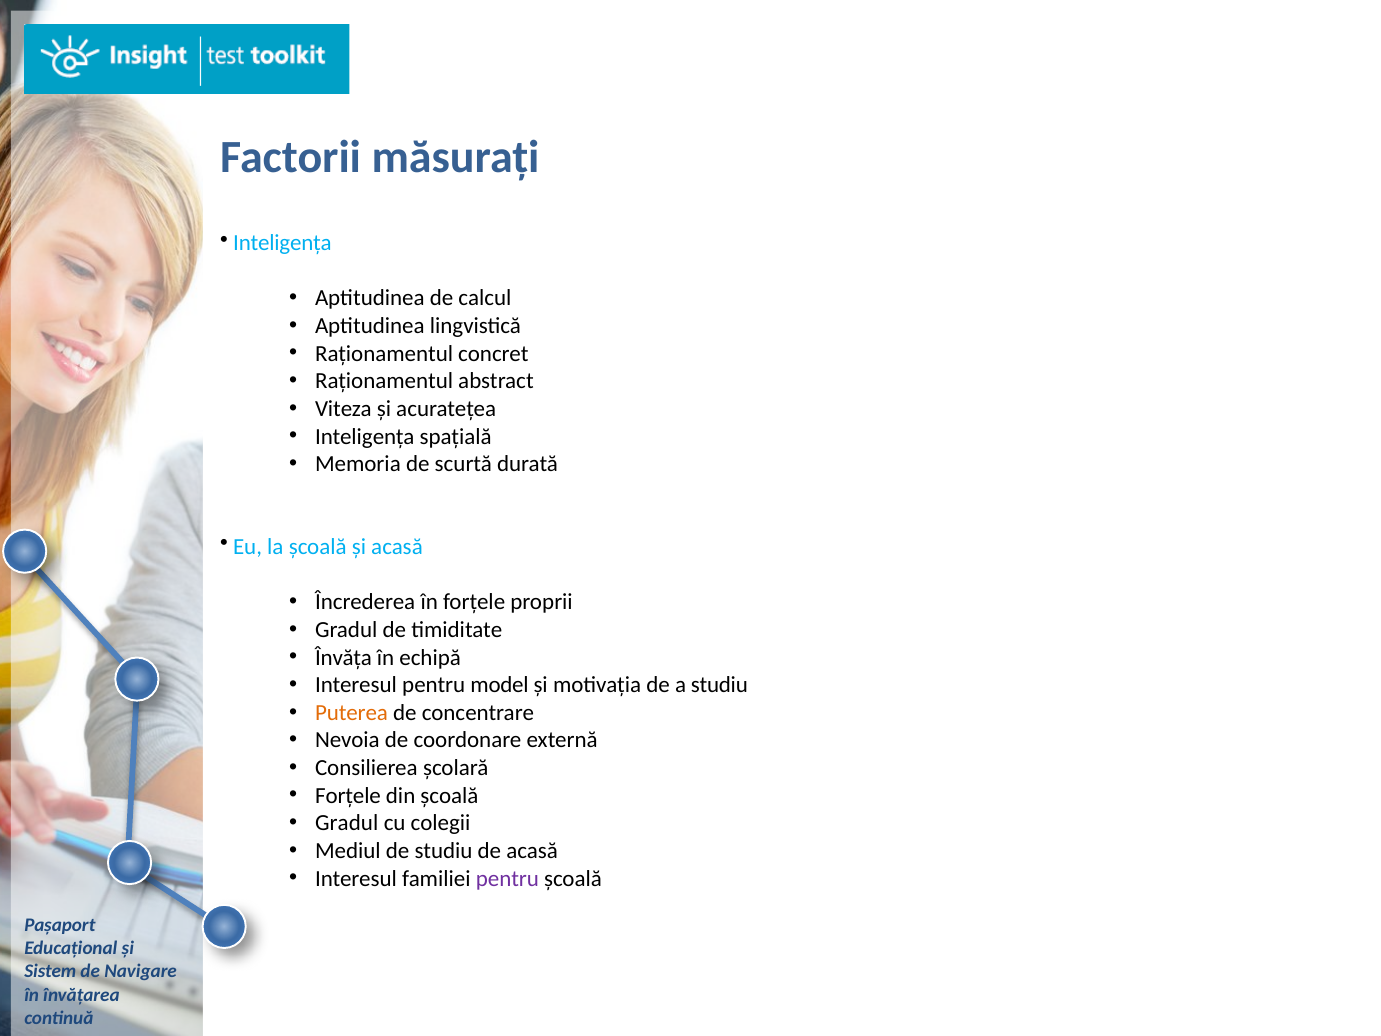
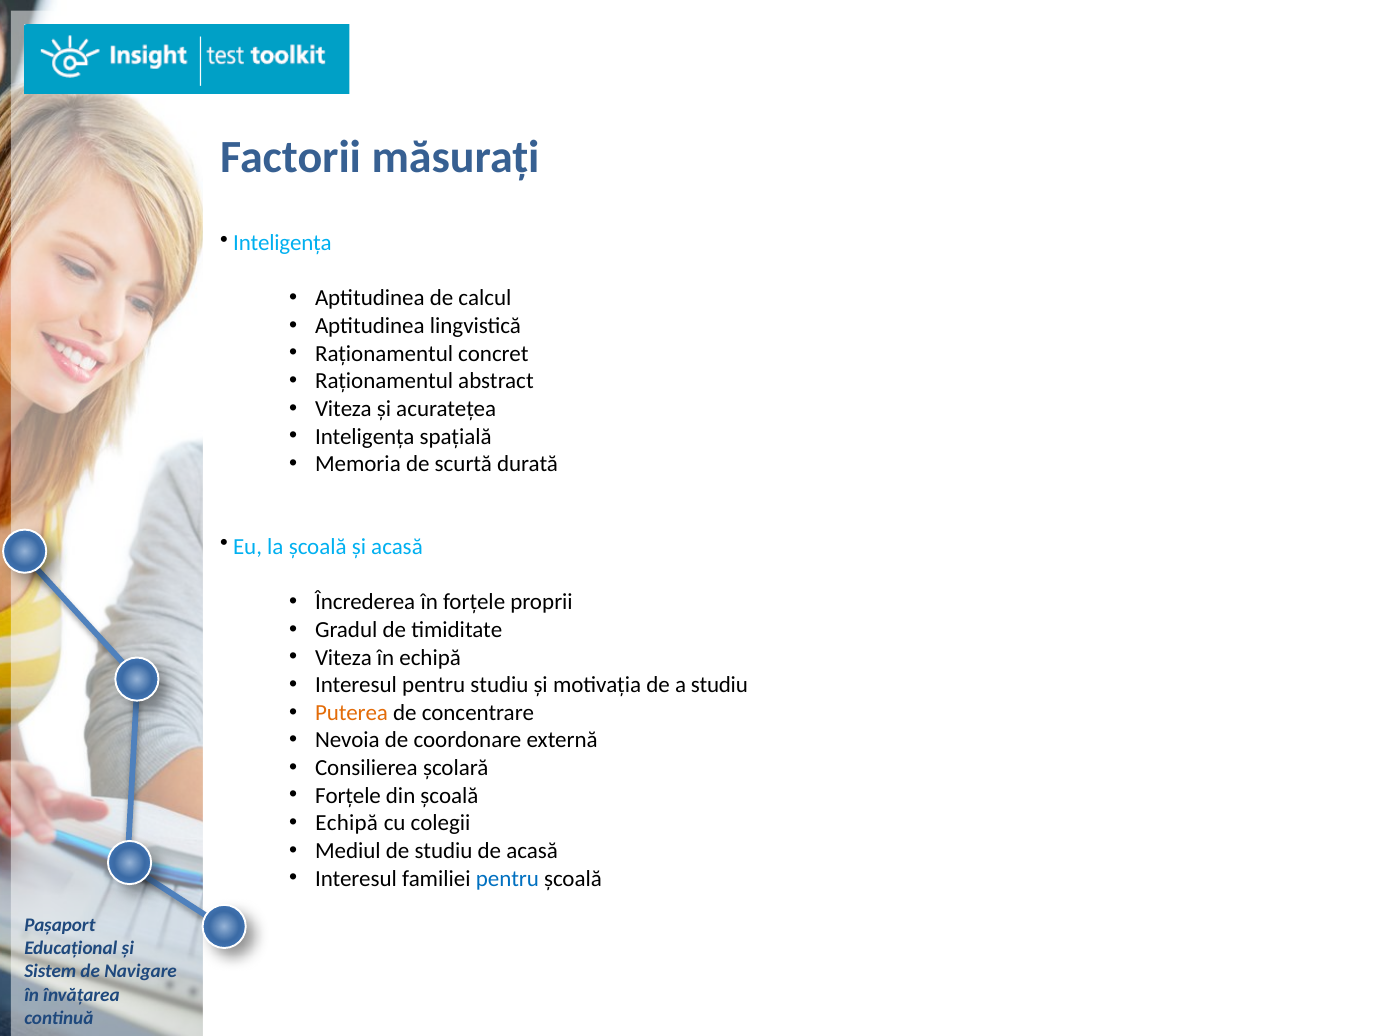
Învăța at (344, 657): Învăța -> Viteza
pentru model: model -> studiu
Gradul at (347, 823): Gradul -> Echipă
pentru at (507, 878) colour: purple -> blue
